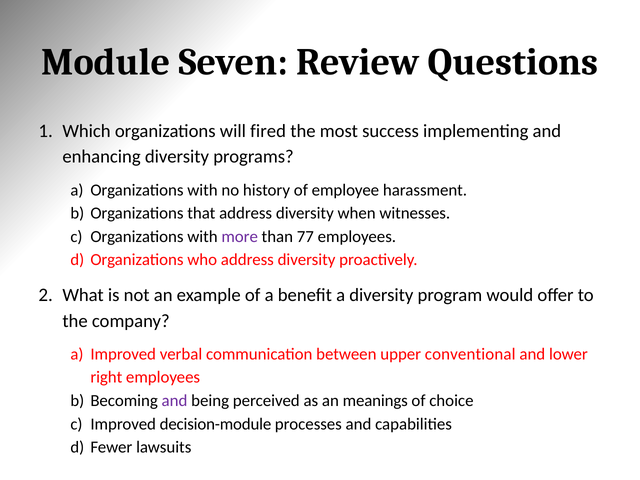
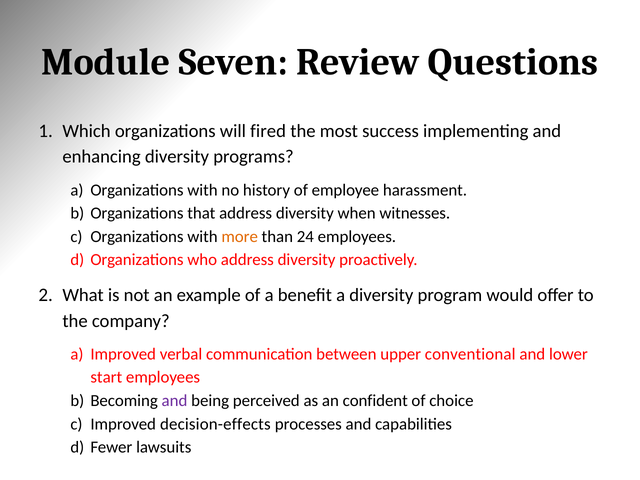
more colour: purple -> orange
77: 77 -> 24
right: right -> start
meanings: meanings -> confident
decision-module: decision-module -> decision-effects
